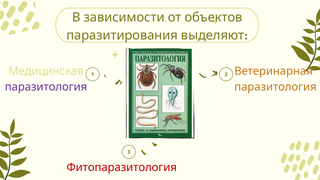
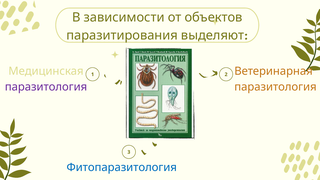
Фитопаразитология colour: red -> blue
